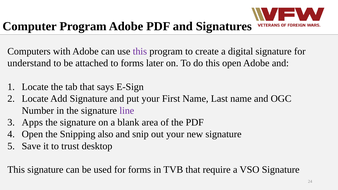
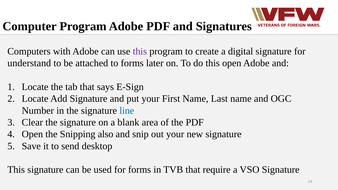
line colour: purple -> blue
Apps: Apps -> Clear
trust: trust -> send
